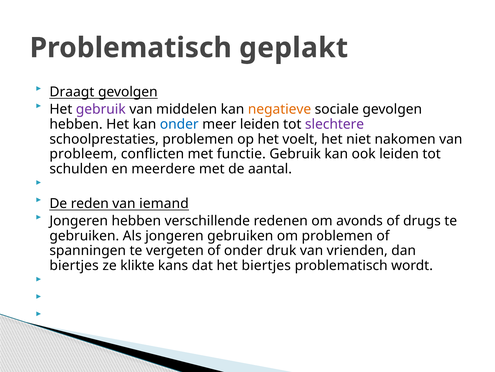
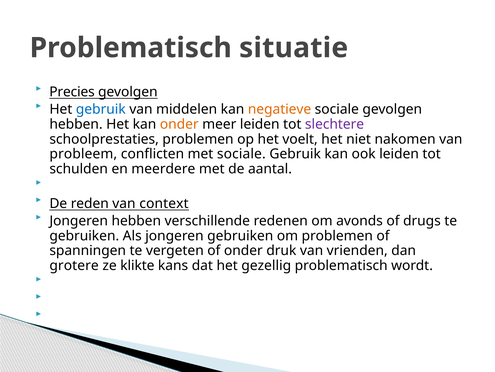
geplakt: geplakt -> situatie
Draagt: Draagt -> Precies
gebruik at (101, 109) colour: purple -> blue
onder at (179, 124) colour: blue -> orange
met functie: functie -> sociale
iemand: iemand -> context
biertjes at (74, 265): biertjes -> grotere
het biertjes: biertjes -> gezellig
